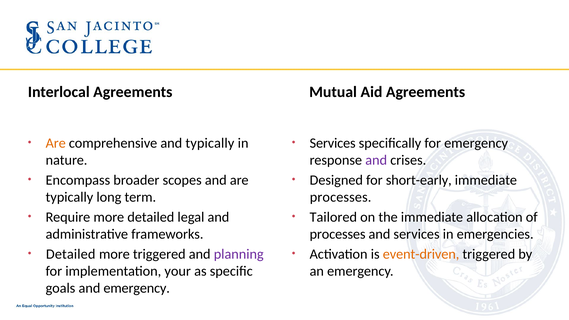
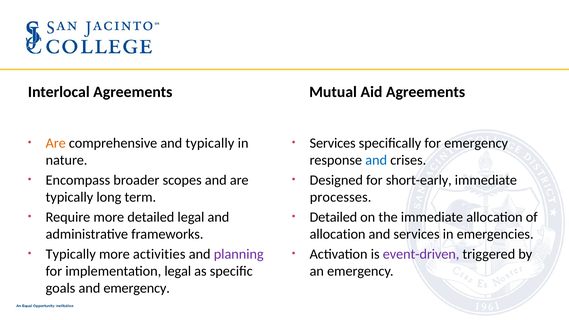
and at (376, 160) colour: purple -> blue
Tailored at (333, 217): Tailored -> Detailed
processes at (338, 234): processes -> allocation
Detailed at (71, 254): Detailed -> Typically
more triggered: triggered -> activities
event-driven colour: orange -> purple
implementation your: your -> legal
